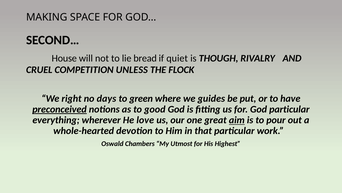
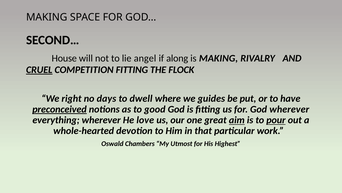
bread: bread -> angel
quiet: quiet -> along
is THOUGH: THOUGH -> MAKING
CRUEL underline: none -> present
COMPETITION UNLESS: UNLESS -> FITTING
green: green -> dwell
God particular: particular -> wherever
pour underline: none -> present
